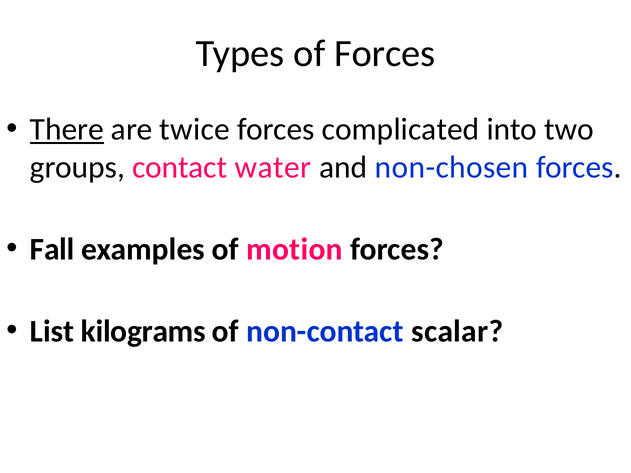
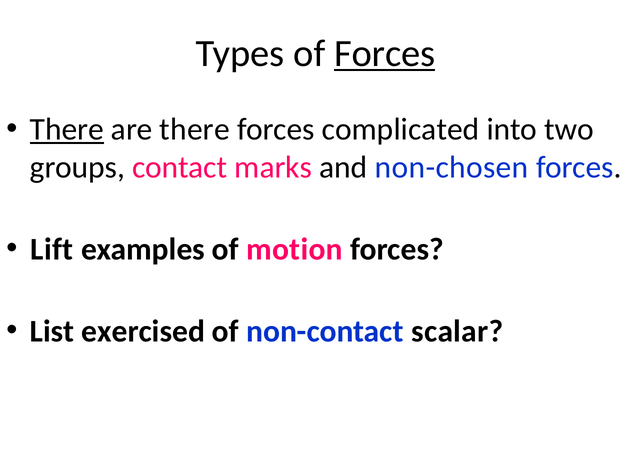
Forces at (385, 53) underline: none -> present
are twice: twice -> there
water: water -> marks
Fall: Fall -> Lift
kilograms: kilograms -> exercised
